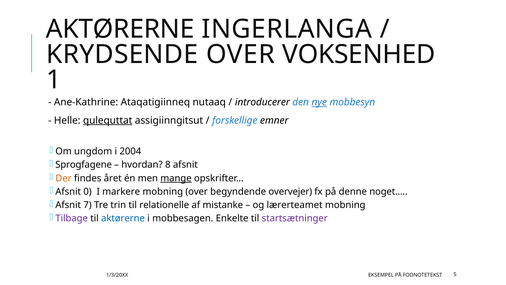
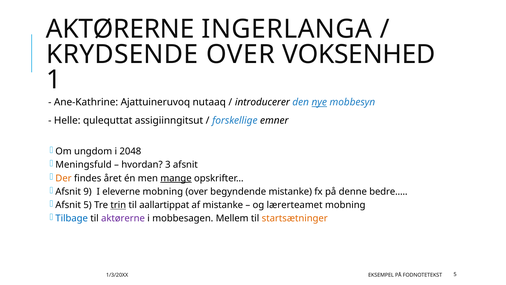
Ataqatigiinneq: Ataqatigiinneq -> Ajattuineruvoq
qulequttat underline: present -> none
2004: 2004 -> 2048
Sprogfagene: Sprogfagene -> Meningsfuld
8: 8 -> 3
0: 0 -> 9
markere: markere -> eleverne
begyndende overvejer: overvejer -> mistanke
noget…: noget… -> bedre…
Afsnit 7: 7 -> 5
trin underline: none -> present
relationelle: relationelle -> aallartippat
Tilbage colour: purple -> blue
aktørerne at (123, 218) colour: blue -> purple
Enkelte: Enkelte -> Mellem
startsætninger colour: purple -> orange
